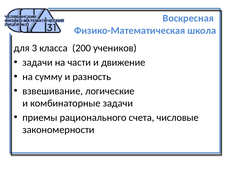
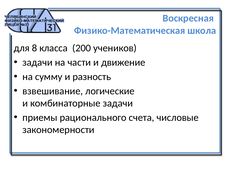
3: 3 -> 8
